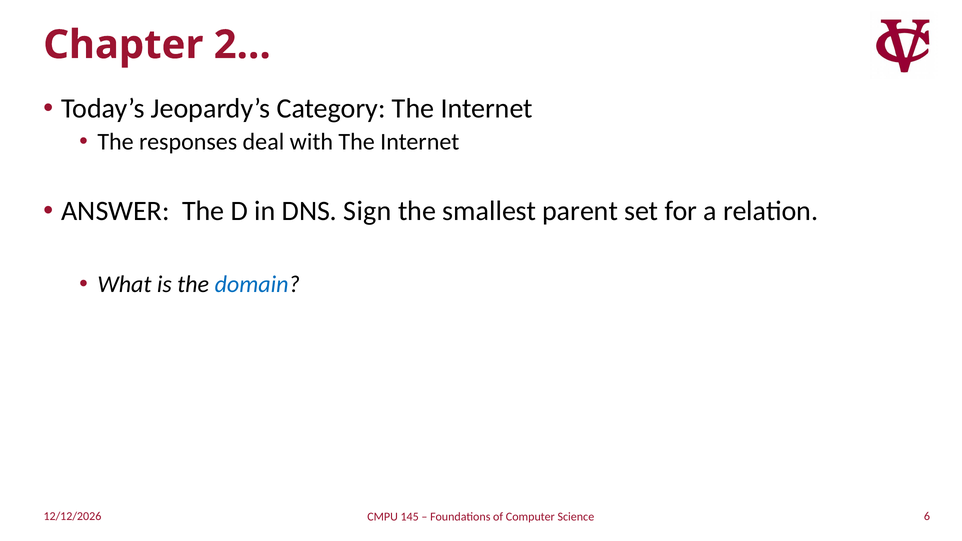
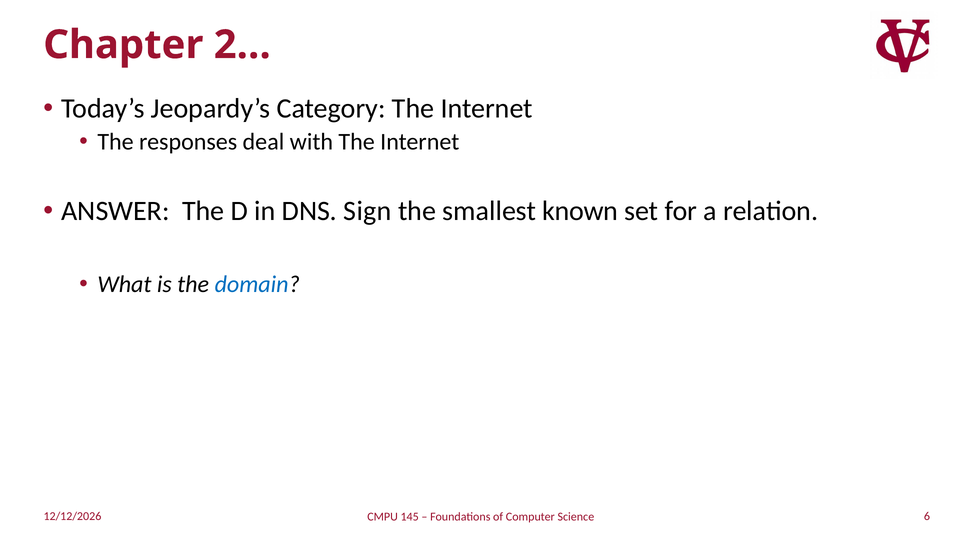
parent: parent -> known
